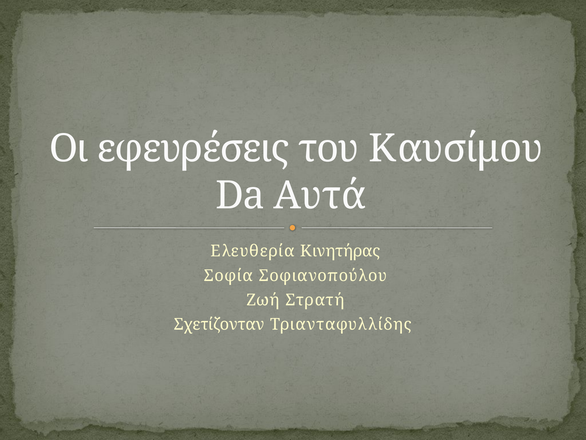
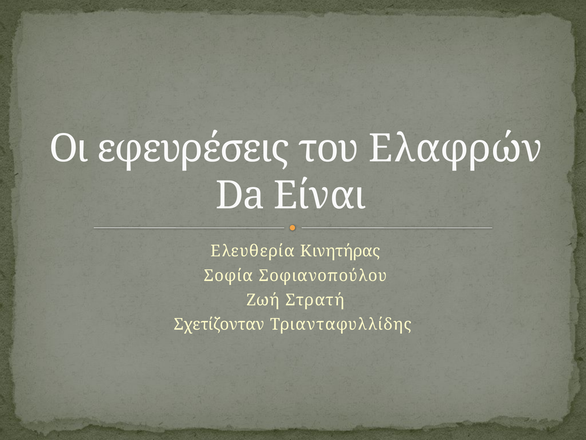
Καυσίμου: Καυσίμου -> Ελαφρών
Αυτά: Αυτά -> Είναι
